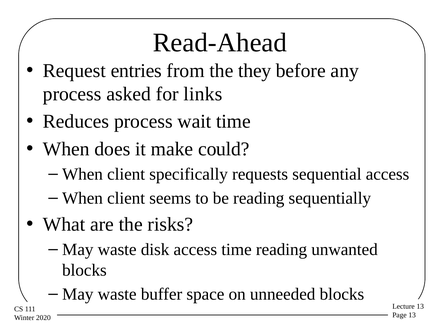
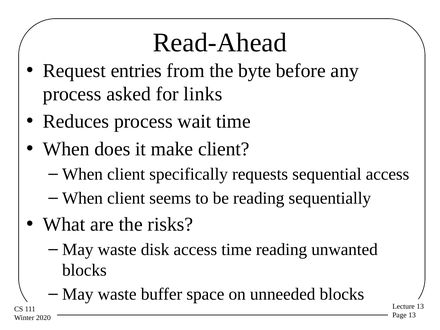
they: they -> byte
make could: could -> client
